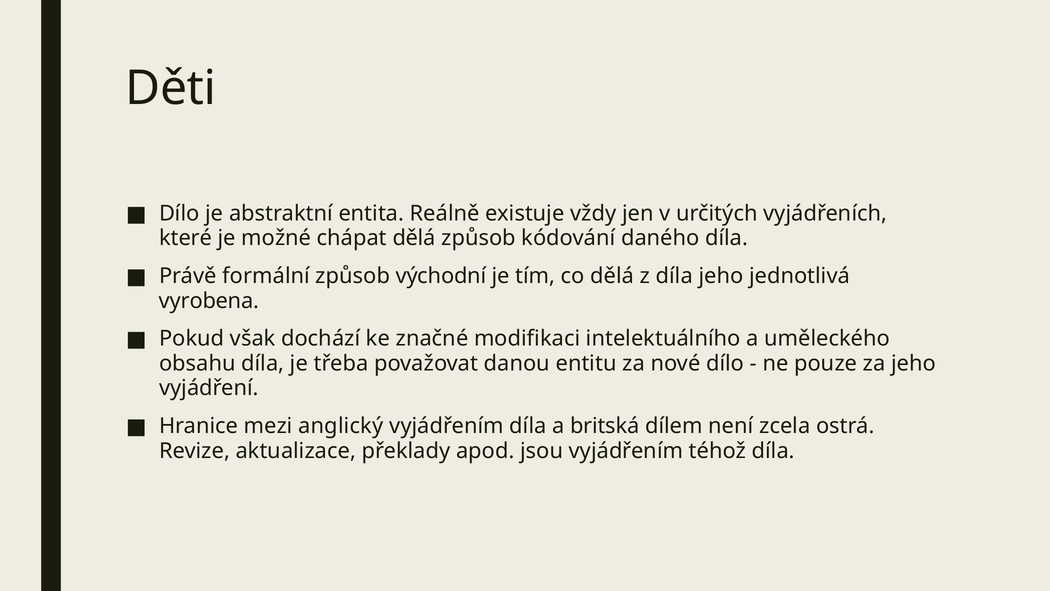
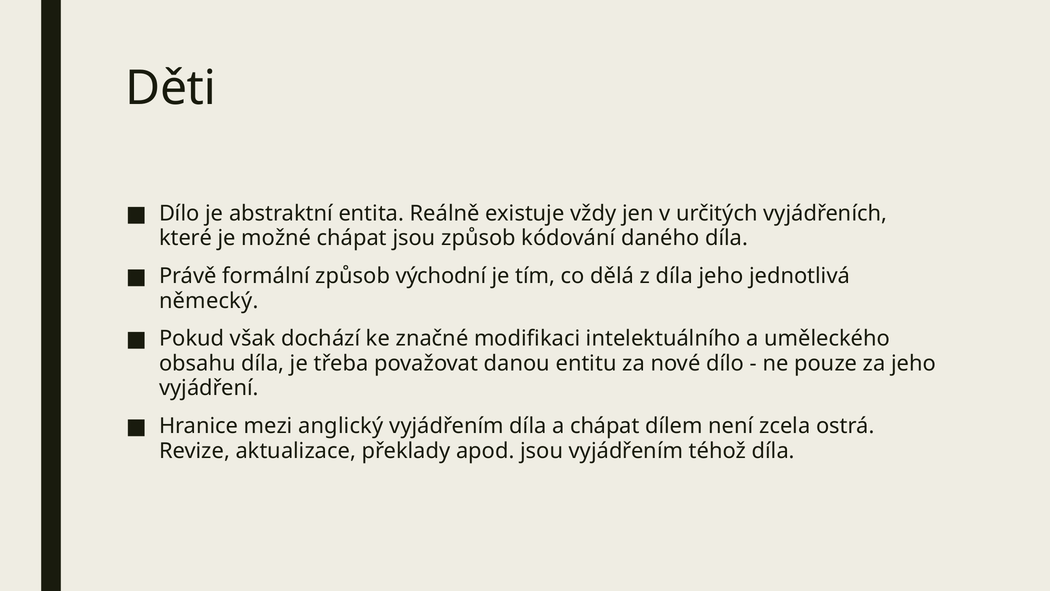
chápat dělá: dělá -> jsou
vyrobena: vyrobena -> německý
a britská: britská -> chápat
